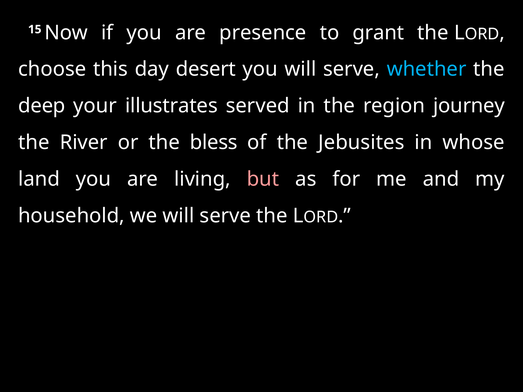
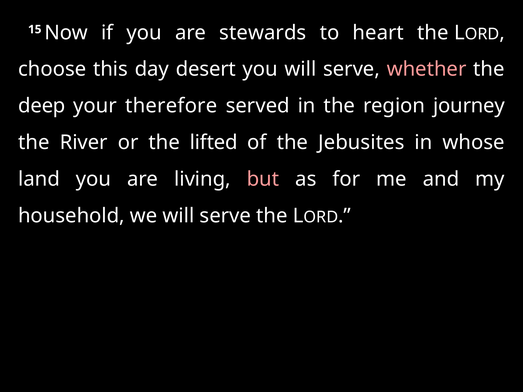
presence: presence -> stewards
grant: grant -> heart
whether colour: light blue -> pink
illustrates: illustrates -> therefore
bless: bless -> lifted
